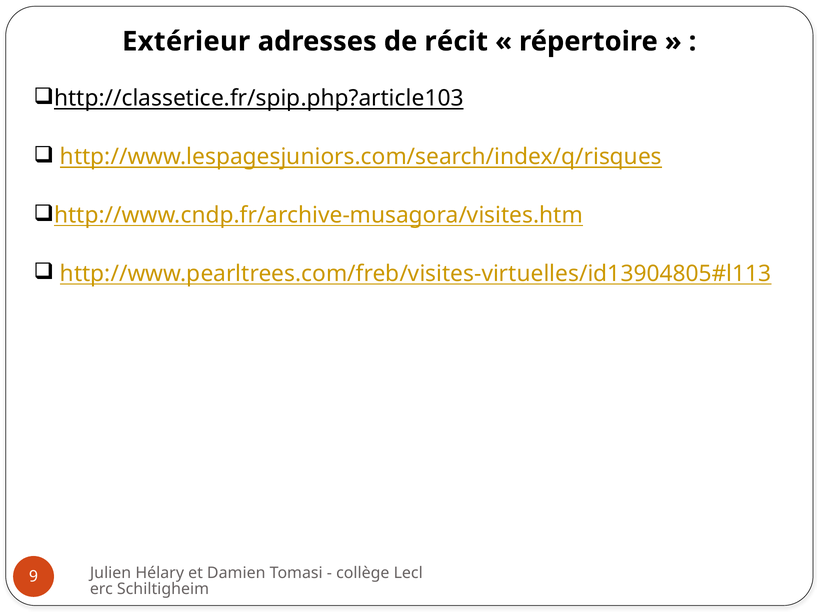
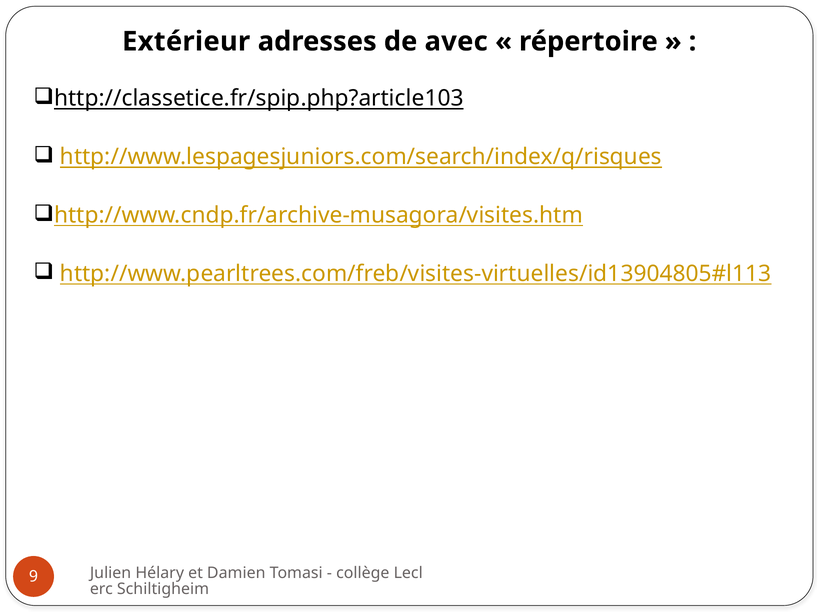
récit: récit -> avec
